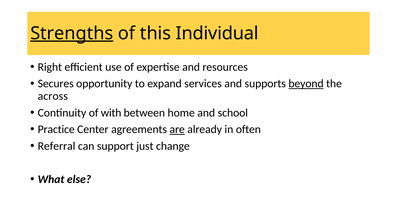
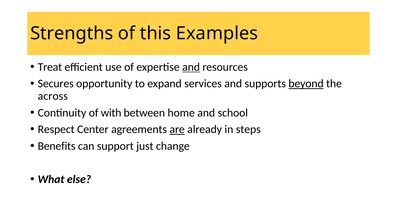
Strengths underline: present -> none
Individual: Individual -> Examples
Right: Right -> Treat
and at (191, 67) underline: none -> present
Practice: Practice -> Respect
often: often -> steps
Referral: Referral -> Benefits
